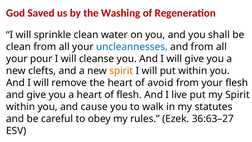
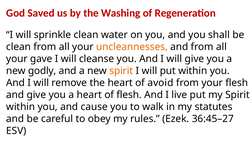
uncleannesses colour: blue -> orange
pour: pour -> gave
clefts: clefts -> godly
36:63–27: 36:63–27 -> 36:45–27
